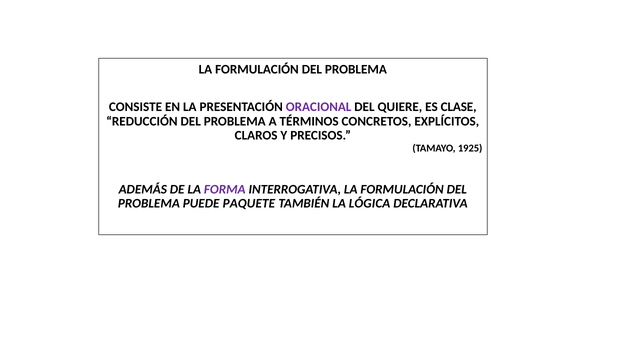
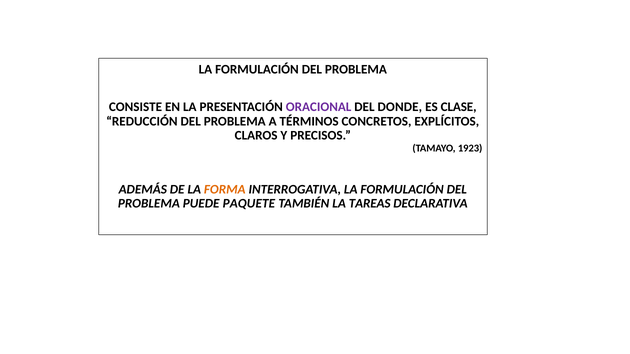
QUIERE: QUIERE -> DONDE
1925: 1925 -> 1923
FORMA colour: purple -> orange
LÓGICA: LÓGICA -> TAREAS
